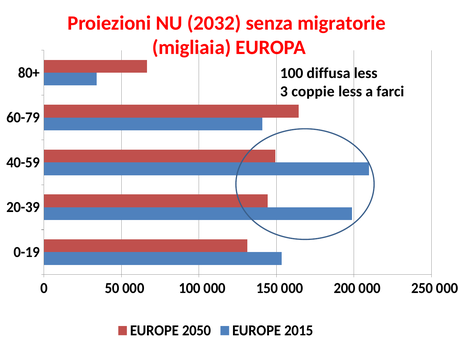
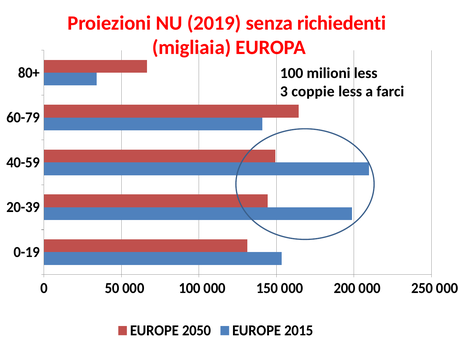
2032: 2032 -> 2019
migratorie: migratorie -> richiedenti
diffusa: diffusa -> milioni
